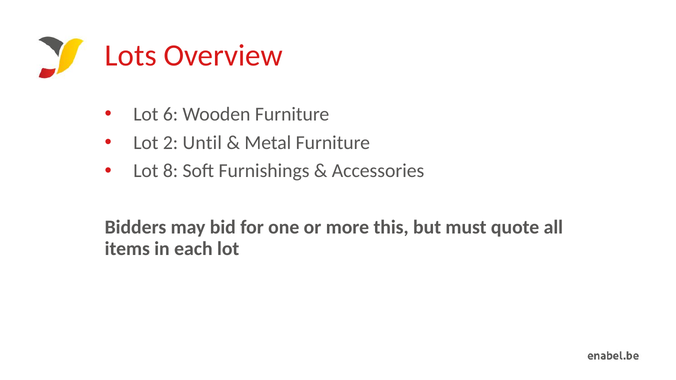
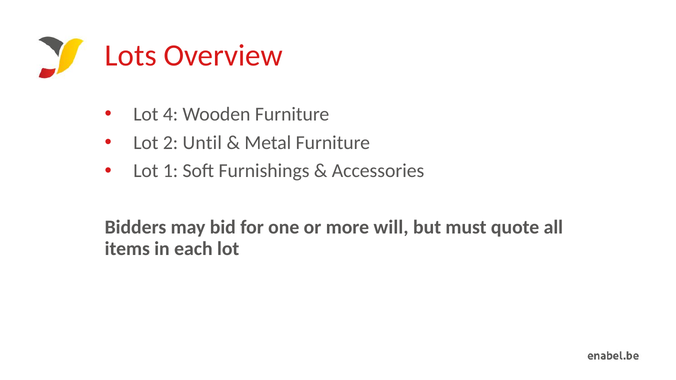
6: 6 -> 4
8: 8 -> 1
this: this -> will
